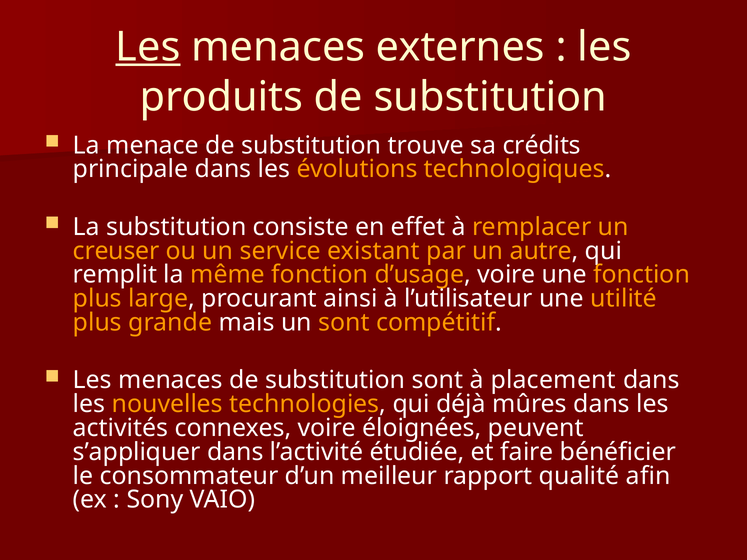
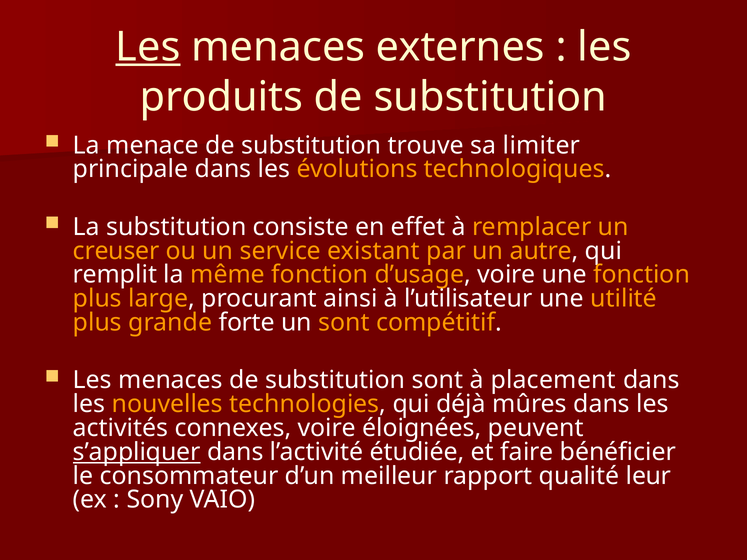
crédits: crédits -> limiter
mais: mais -> forte
s’appliquer underline: none -> present
afin: afin -> leur
